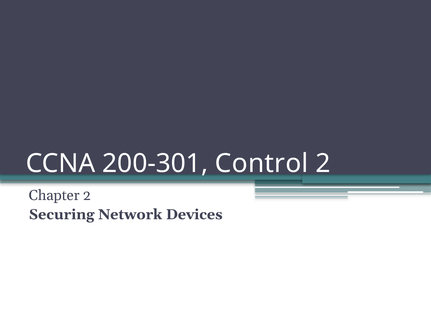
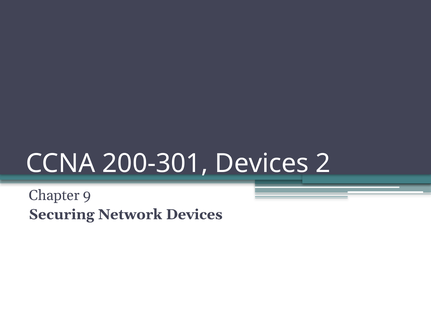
200-301 Control: Control -> Devices
Chapter 2: 2 -> 9
